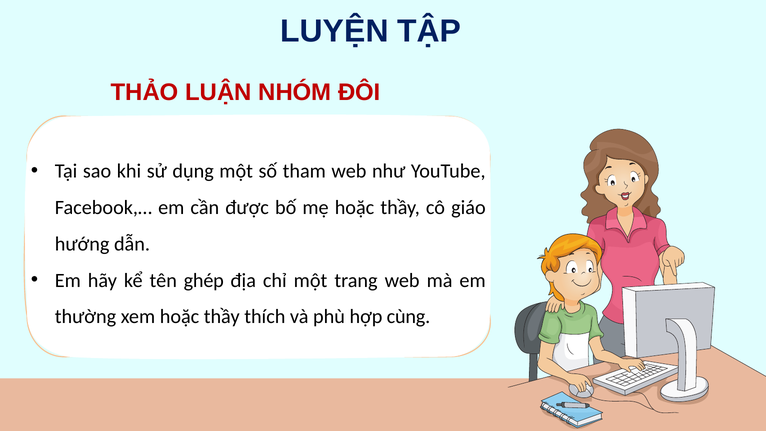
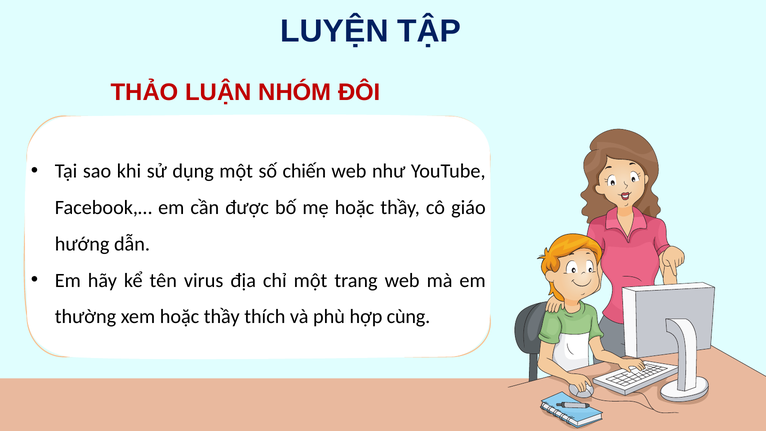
tham: tham -> chiến
ghép: ghép -> virus
